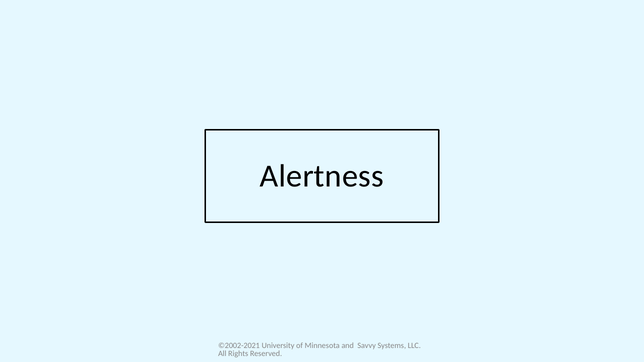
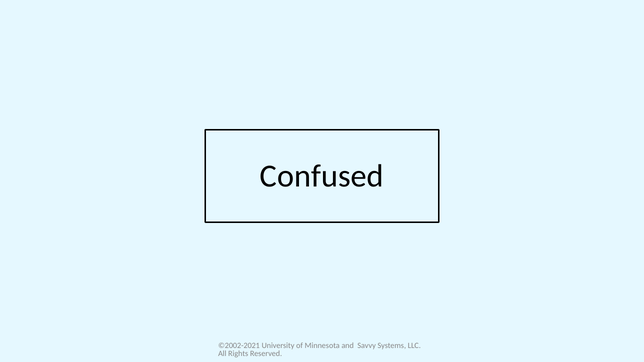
Alertness: Alertness -> Confused
